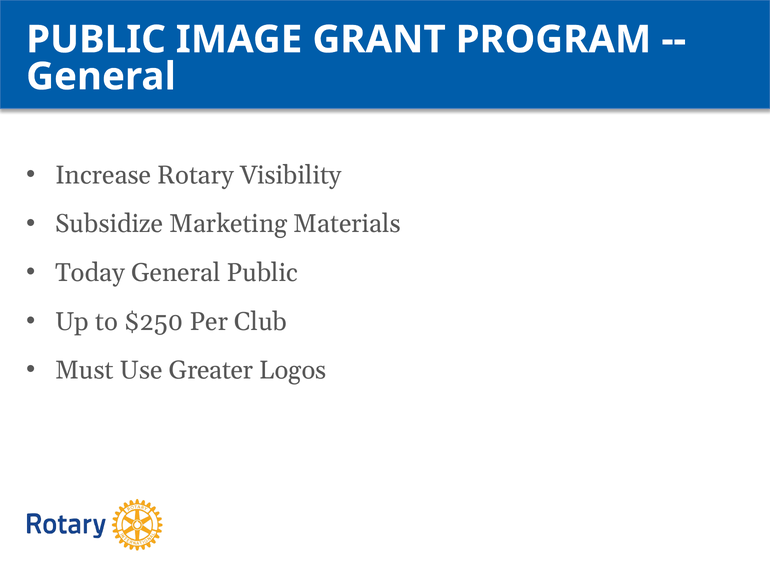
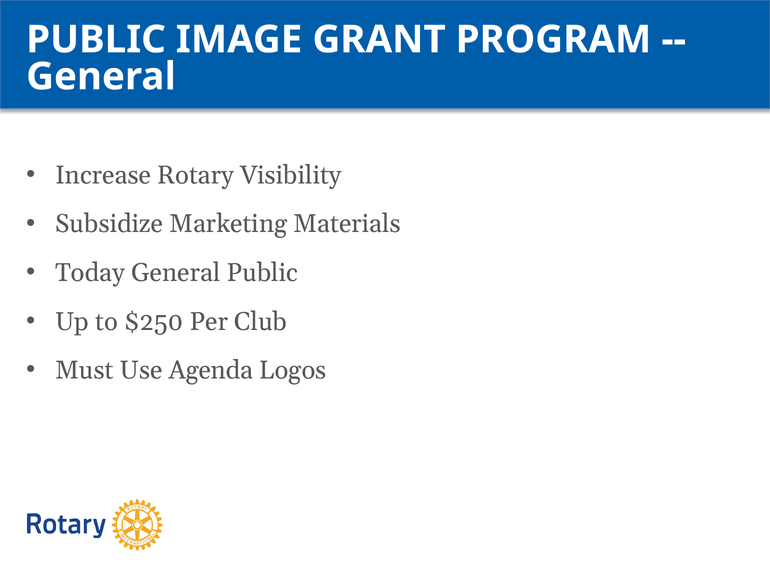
Greater: Greater -> Agenda
